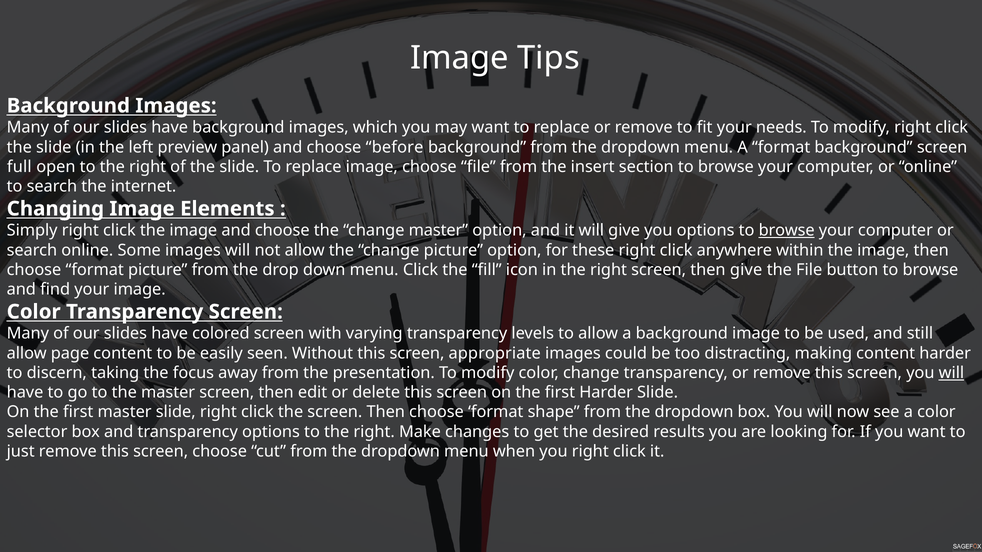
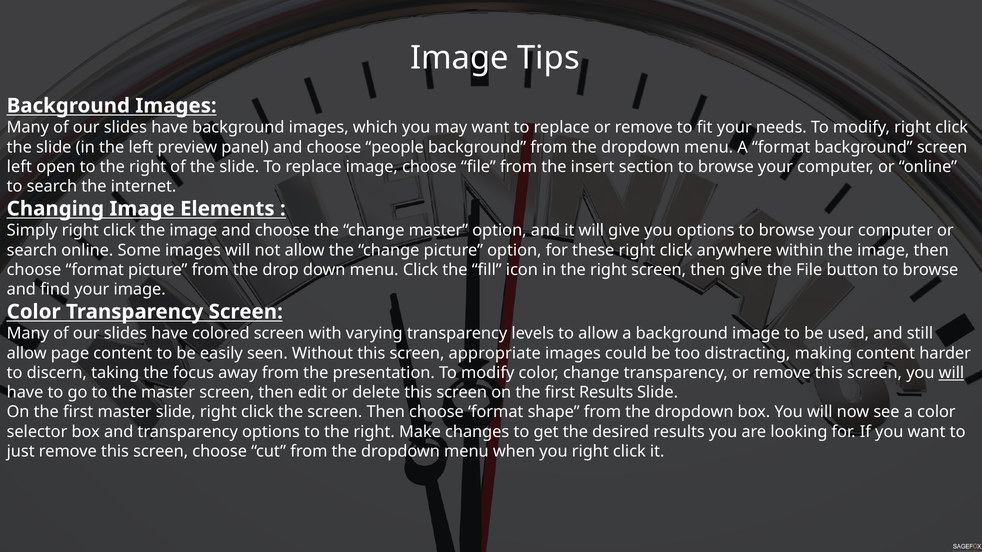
before: before -> people
full at (19, 167): full -> left
browse at (787, 231) underline: present -> none
first Harder: Harder -> Results
